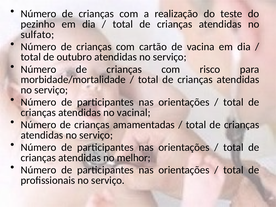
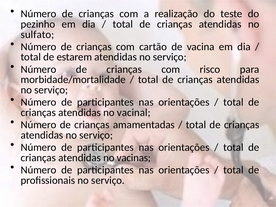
outubro: outubro -> estarem
melhor: melhor -> vacinas
